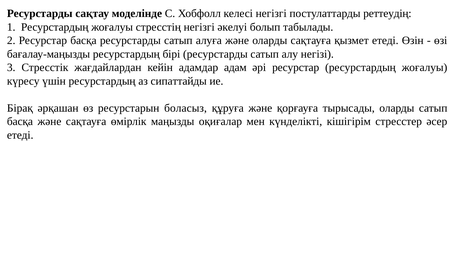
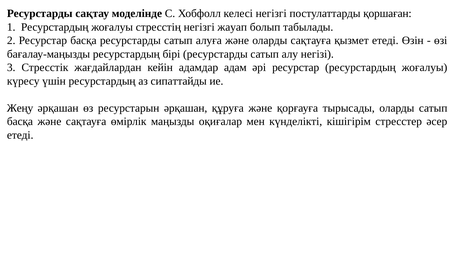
реттеудің: реттеудің -> қоршаған
әкелуі: әкелуі -> жауап
Бірақ: Бірақ -> Жеңу
ресурстарын боласыз: боласыз -> әрқашан
